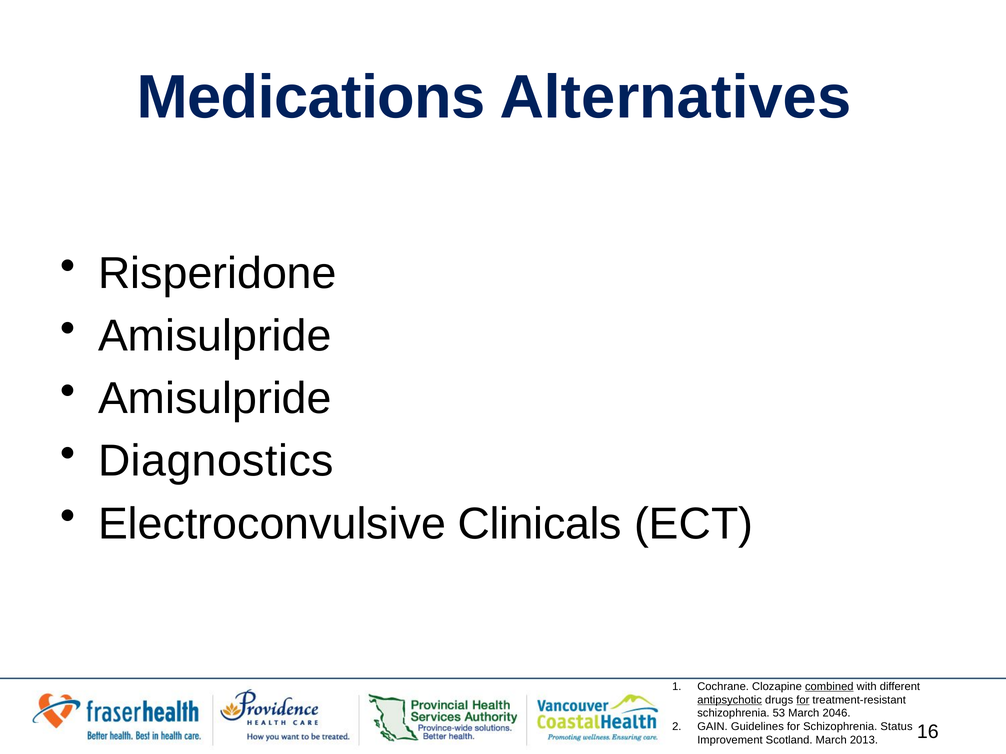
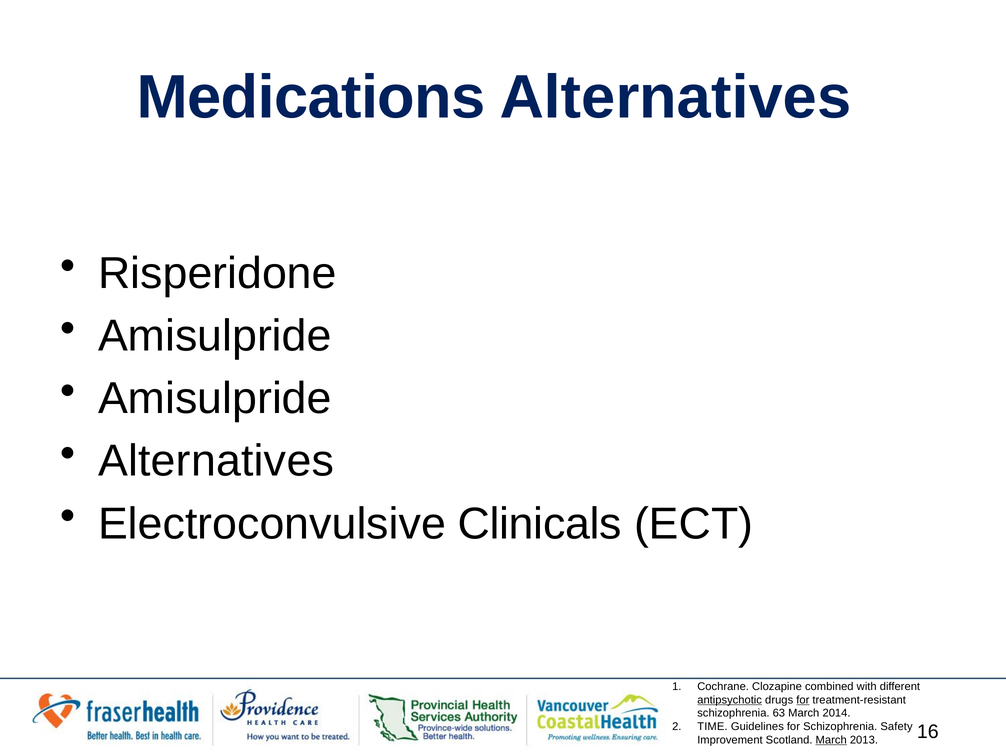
Diagnostics at (216, 462): Diagnostics -> Alternatives
combined underline: present -> none
53: 53 -> 63
2046: 2046 -> 2014
GAIN: GAIN -> TIME
Status: Status -> Safety
March at (831, 741) underline: none -> present
